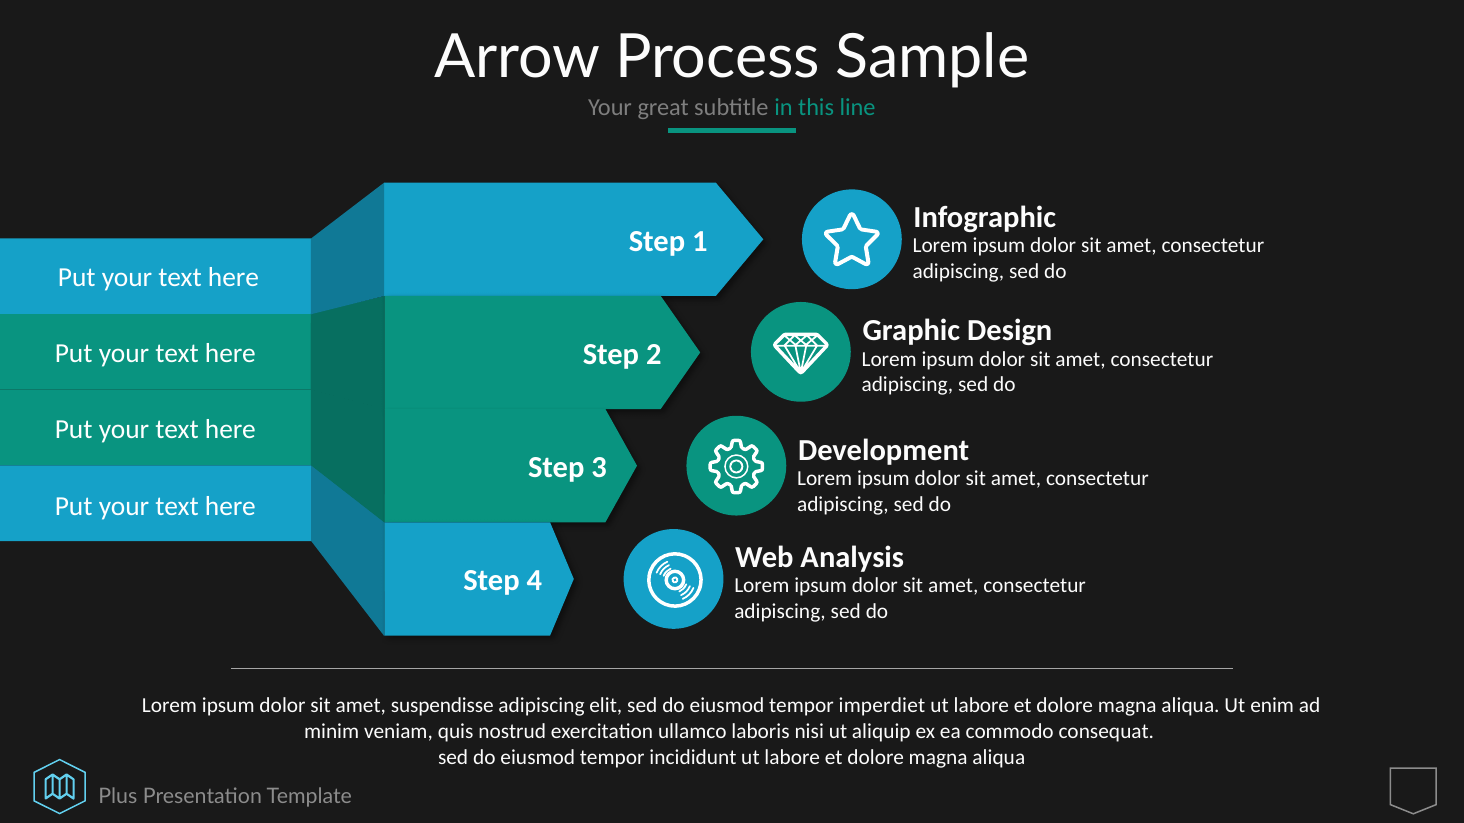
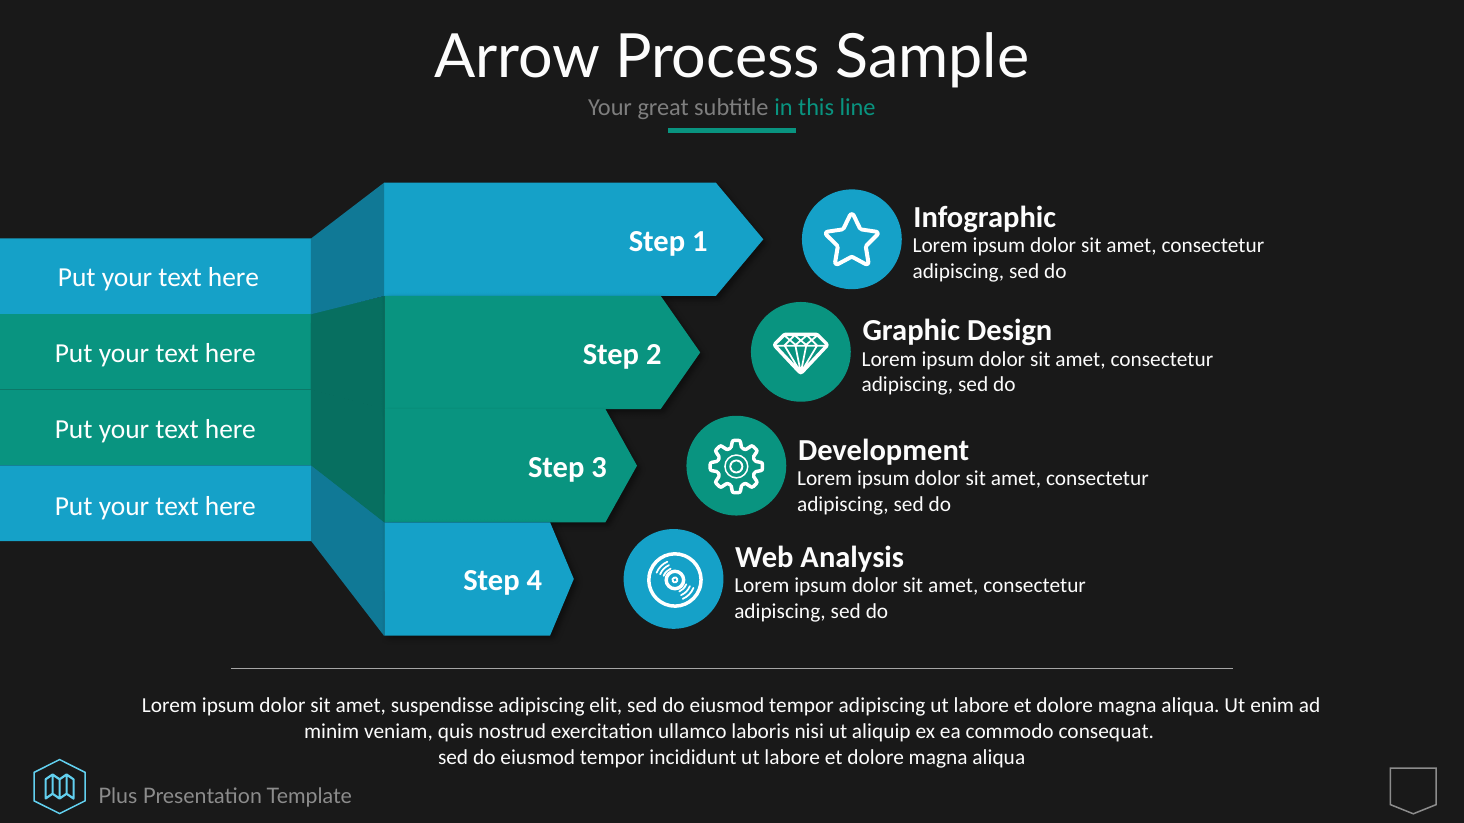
tempor imperdiet: imperdiet -> adipiscing
